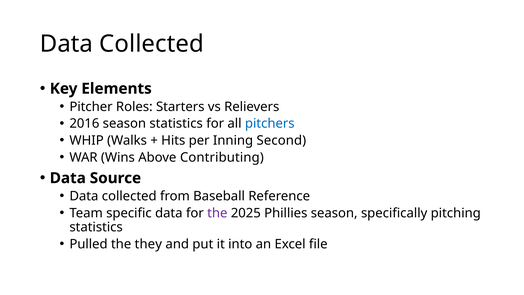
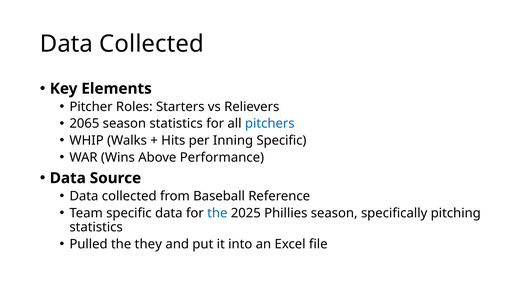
2016: 2016 -> 2065
Inning Second: Second -> Specific
Contributing: Contributing -> Performance
the at (217, 213) colour: purple -> blue
